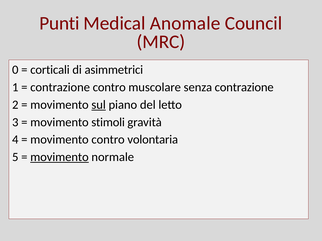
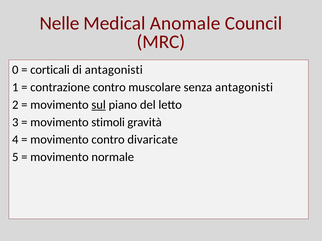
Punti: Punti -> Nelle
di asimmetrici: asimmetrici -> antagonisti
senza contrazione: contrazione -> antagonisti
volontaria: volontaria -> divaricate
movimento at (59, 157) underline: present -> none
